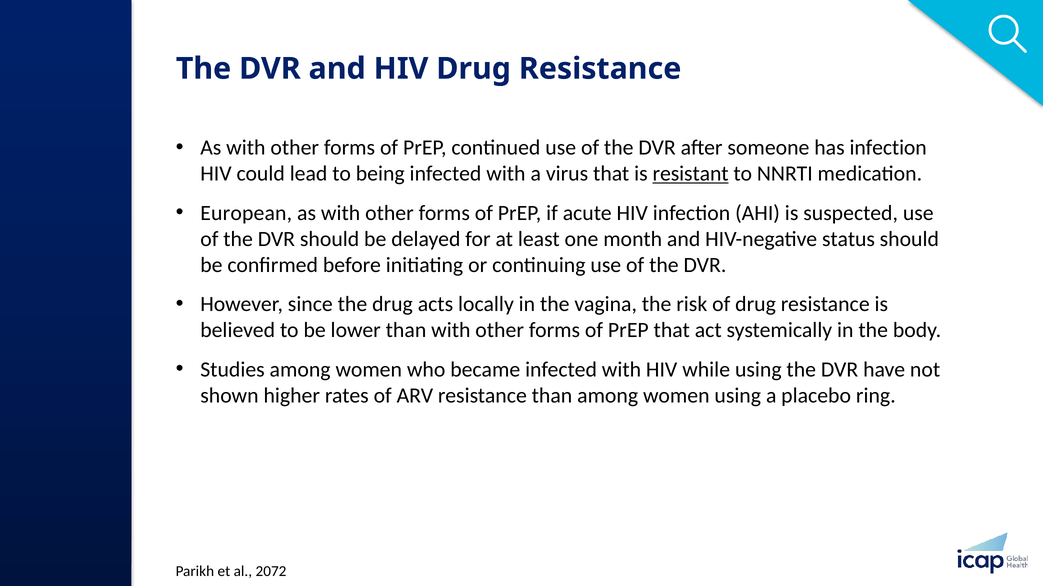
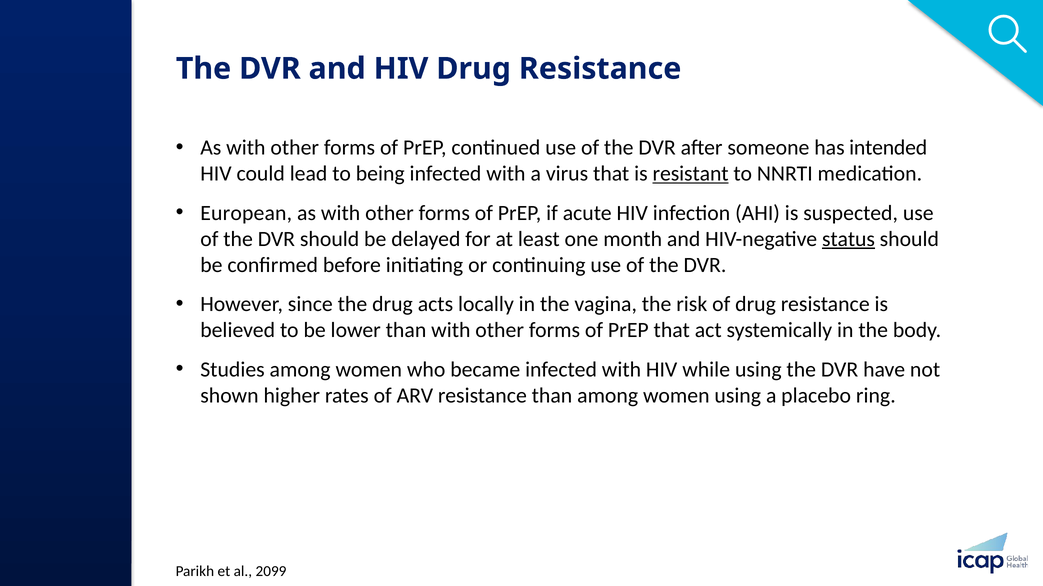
has infection: infection -> intended
status underline: none -> present
2072: 2072 -> 2099
